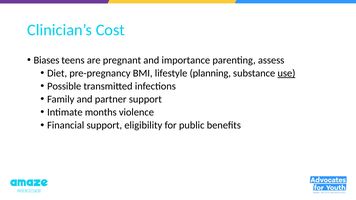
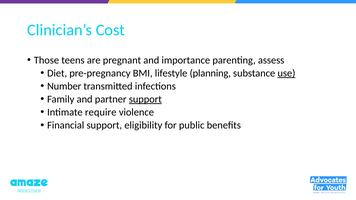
Biases: Biases -> Those
Possible: Possible -> Number
support at (145, 99) underline: none -> present
months: months -> require
